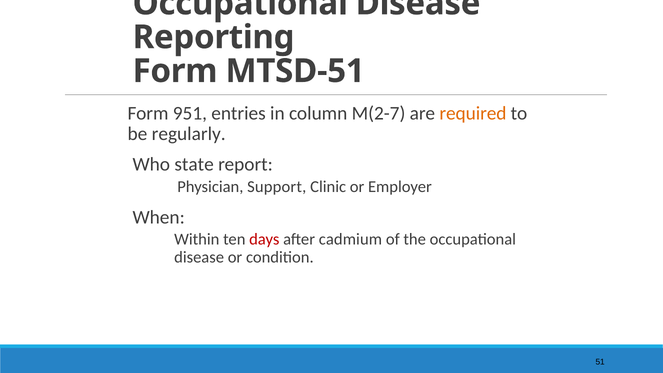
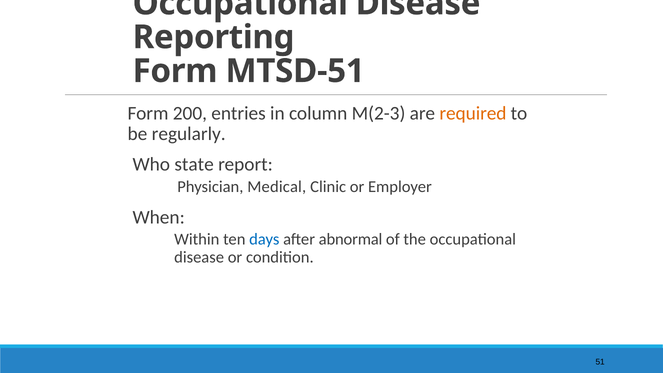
951: 951 -> 200
M(2-7: M(2-7 -> M(2-3
Support: Support -> Medical
days colour: red -> blue
cadmium: cadmium -> abnormal
